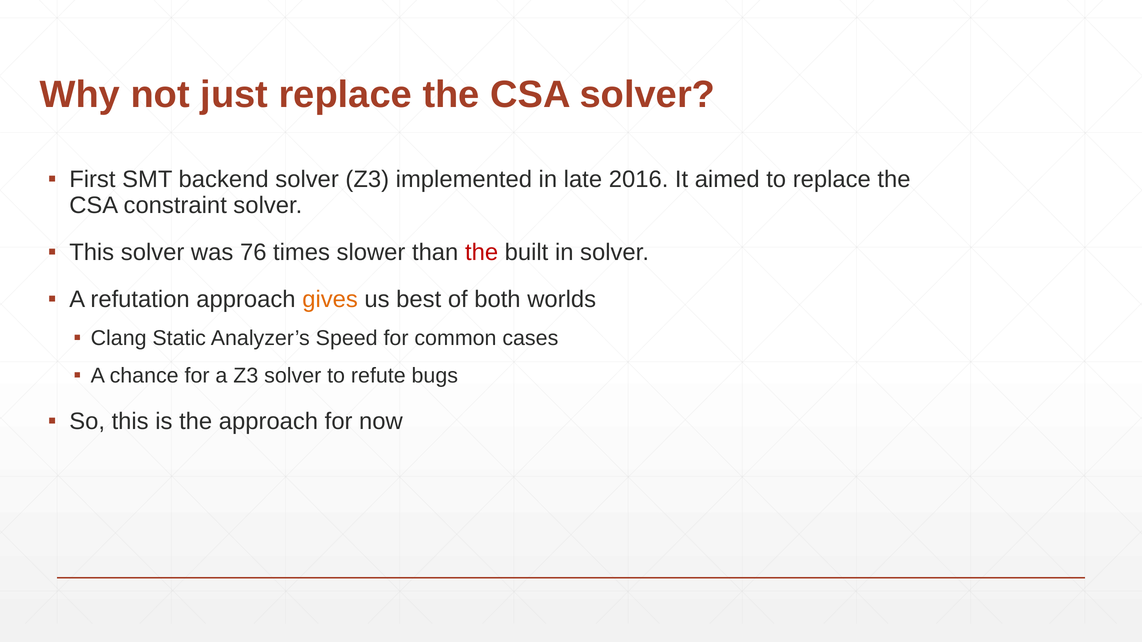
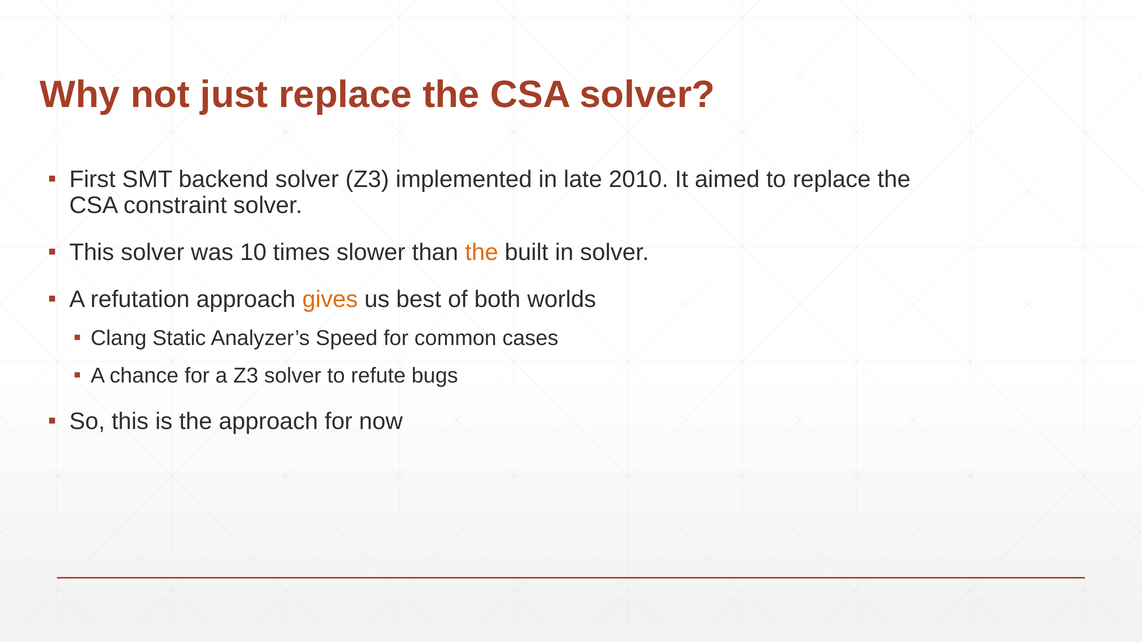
2016: 2016 -> 2010
76: 76 -> 10
the at (482, 253) colour: red -> orange
